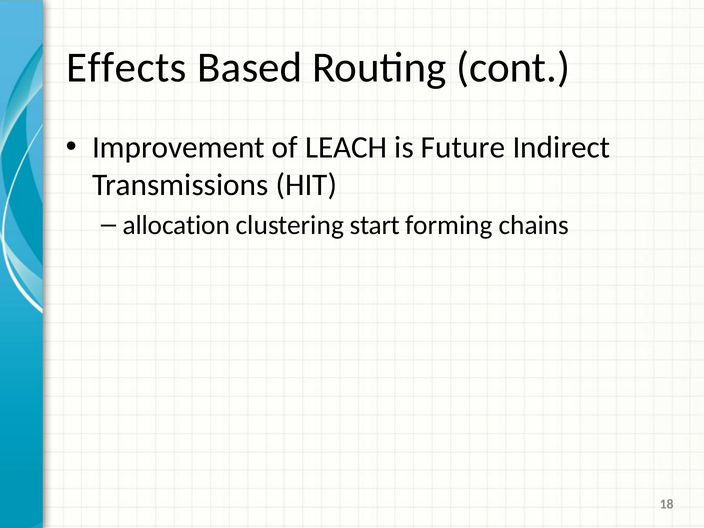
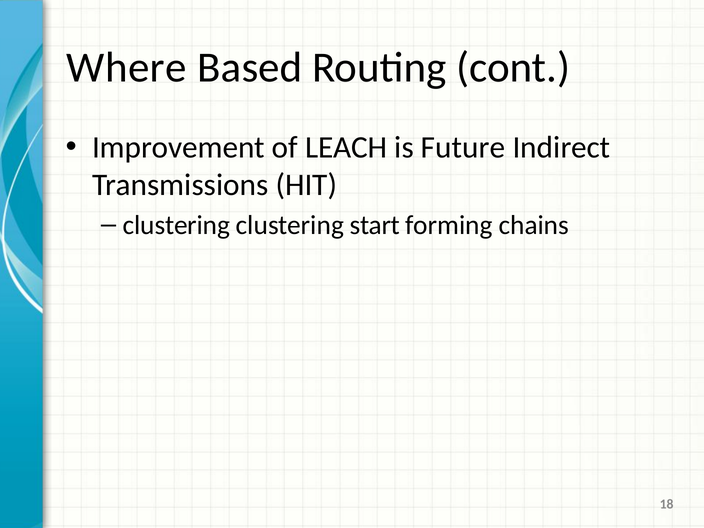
Effects: Effects -> Where
allocation at (176, 225): allocation -> clustering
